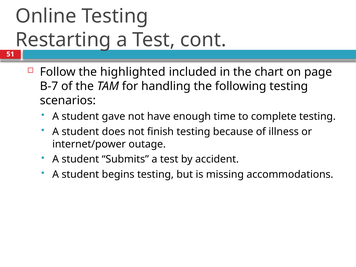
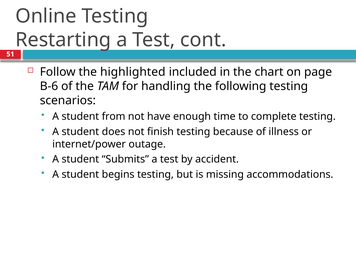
B-7: B-7 -> B-6
gave: gave -> from
